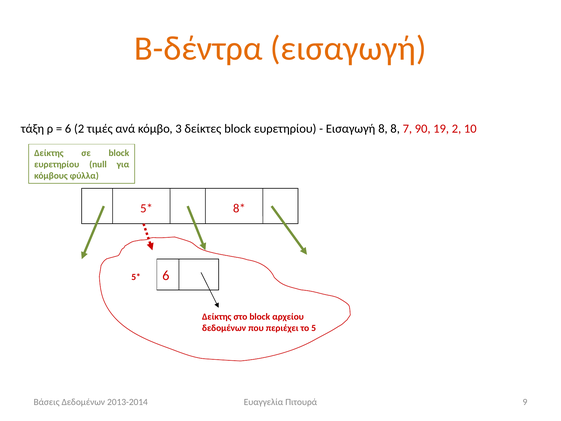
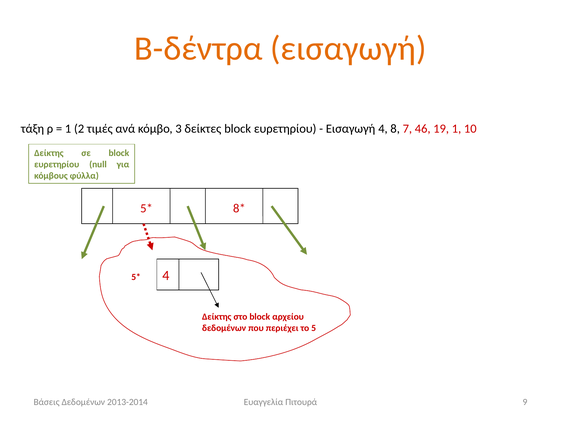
6 at (68, 129): 6 -> 1
Εισαγωγή 8: 8 -> 4
90: 90 -> 46
19 2: 2 -> 1
6 at (166, 275): 6 -> 4
